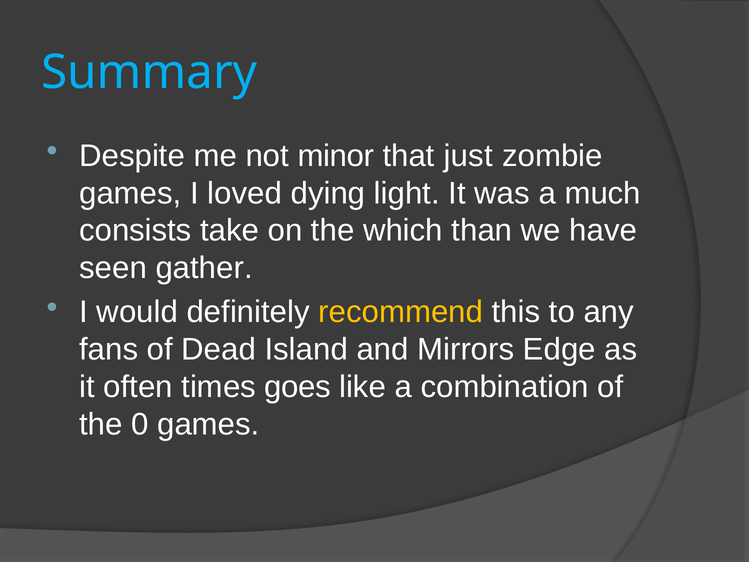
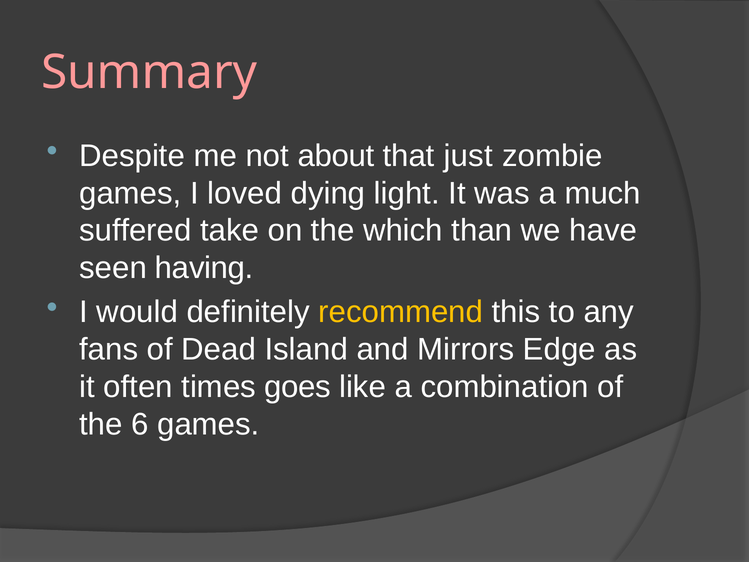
Summary colour: light blue -> pink
minor: minor -> about
consists: consists -> suffered
gather: gather -> having
0: 0 -> 6
